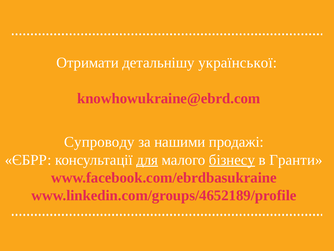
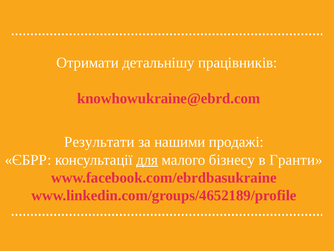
української: української -> працівників
Супроводу: Супроводу -> Результати
бізнесу underline: present -> none
